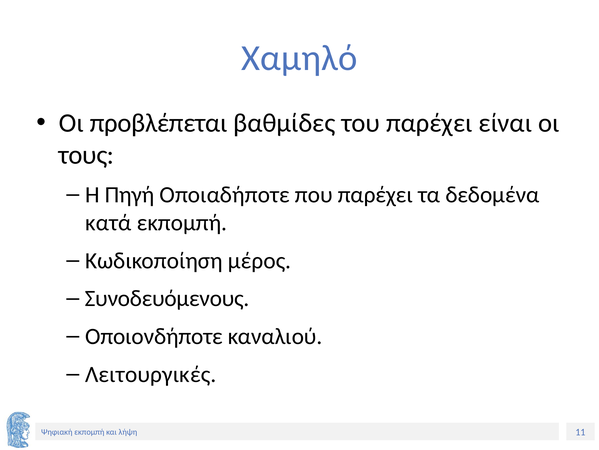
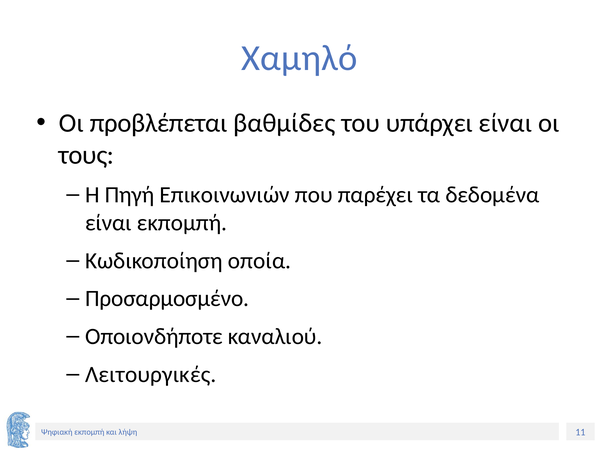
του παρέχει: παρέχει -> υπάρχει
Οποιαδήποτε: Οποιαδήποτε -> Επικοινωνιών
κατά at (108, 222): κατά -> είναι
μέρος: μέρος -> οποία
Συνοδευόμενους: Συνοδευόμενους -> Προσαρμοσμένο
